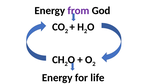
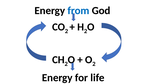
from colour: purple -> blue
